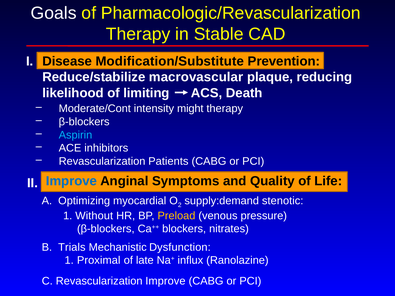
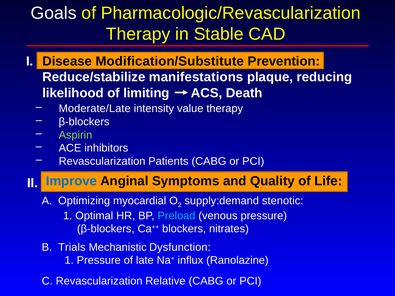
macrovascular: macrovascular -> manifestations
Moderate/Cont: Moderate/Cont -> Moderate/Late
might: might -> value
Aspirin colour: light blue -> light green
Without: Without -> Optimal
Preload colour: yellow -> light blue
1 Proximal: Proximal -> Pressure
Revascularization Improve: Improve -> Relative
